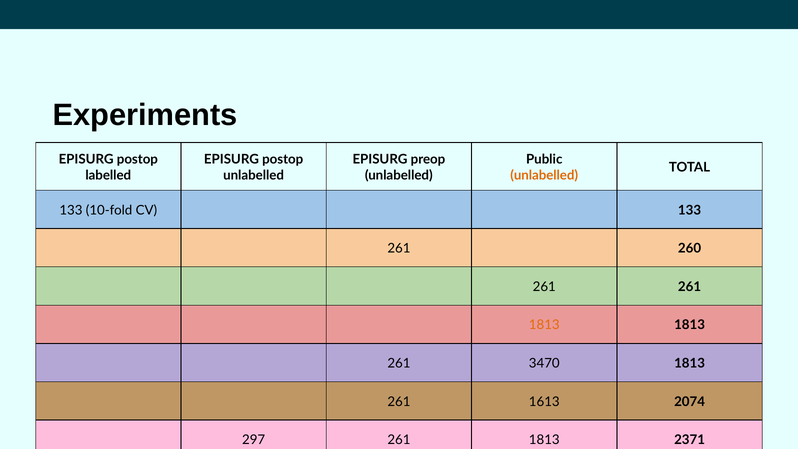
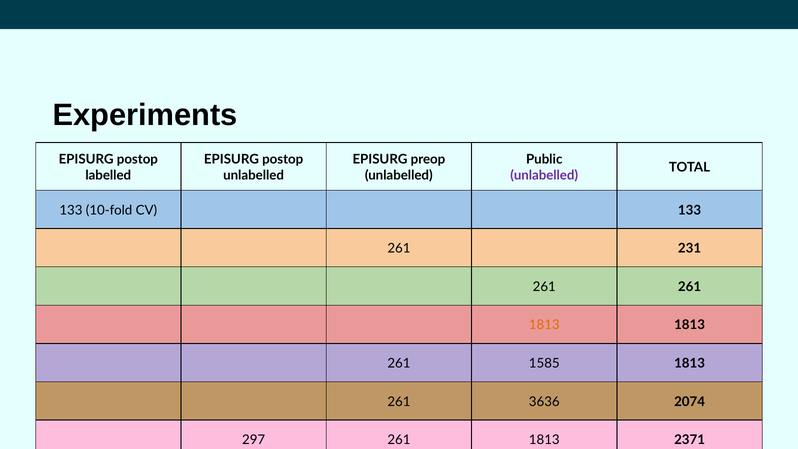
unlabelled at (544, 175) colour: orange -> purple
260: 260 -> 231
3470: 3470 -> 1585
1613: 1613 -> 3636
